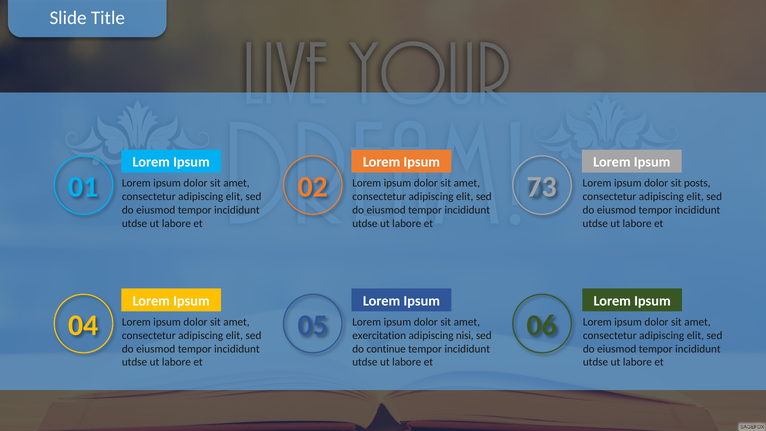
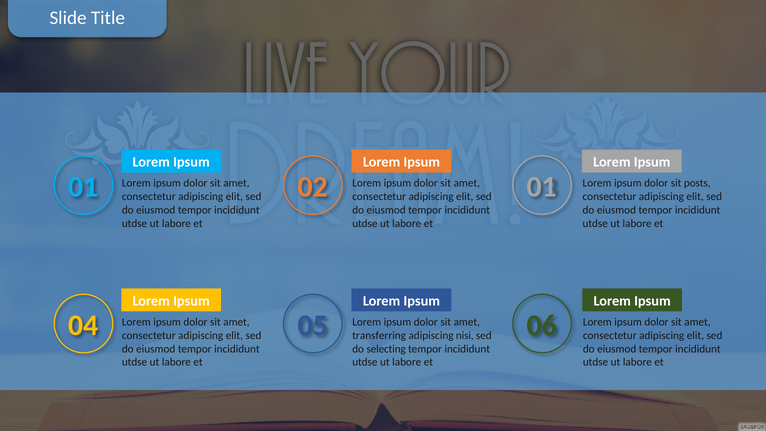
02 73: 73 -> 01
exercitation: exercitation -> transferring
continue: continue -> selecting
